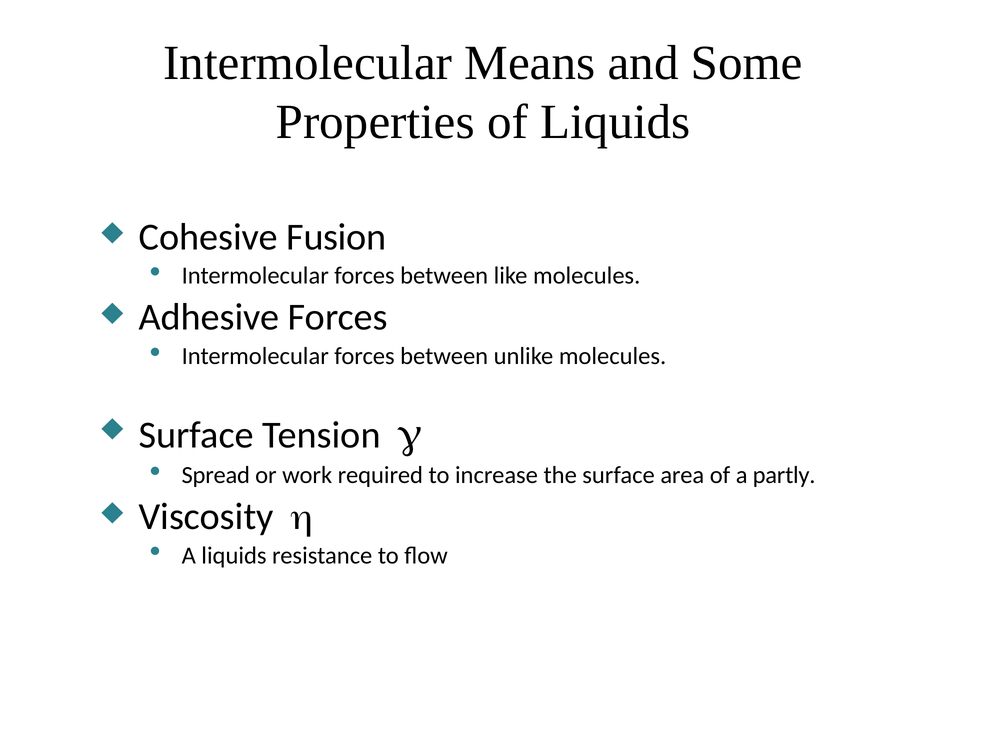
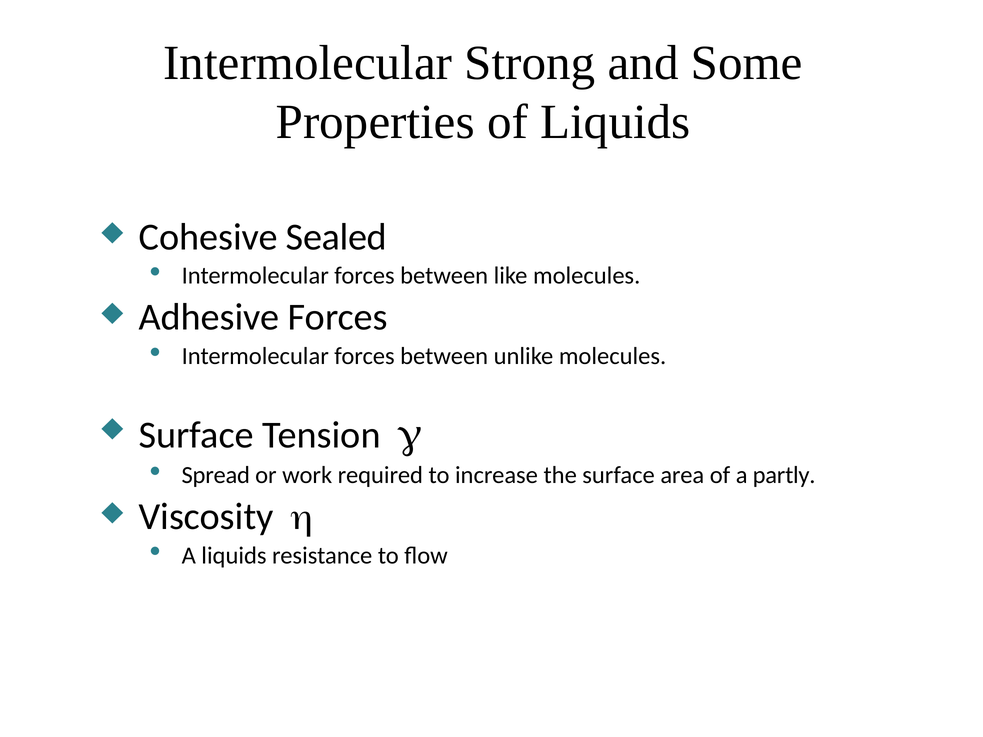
Means: Means -> Strong
Fusion: Fusion -> Sealed
